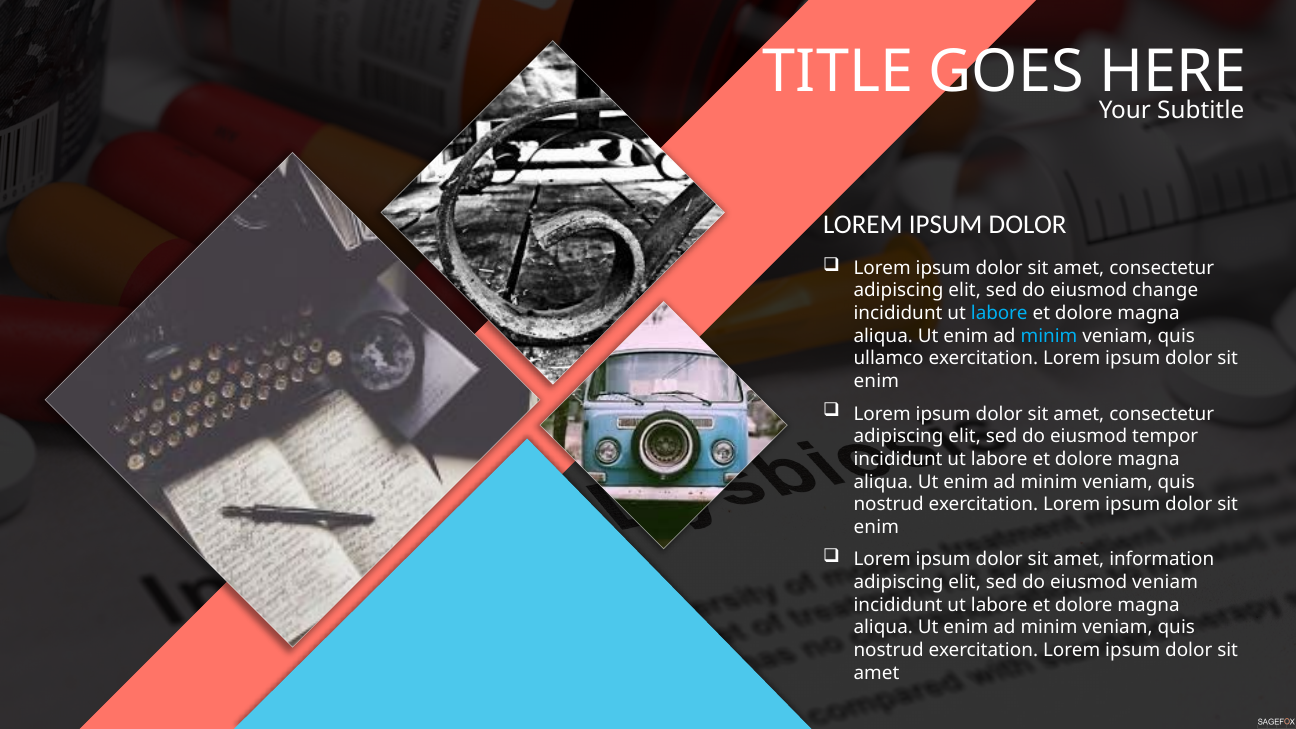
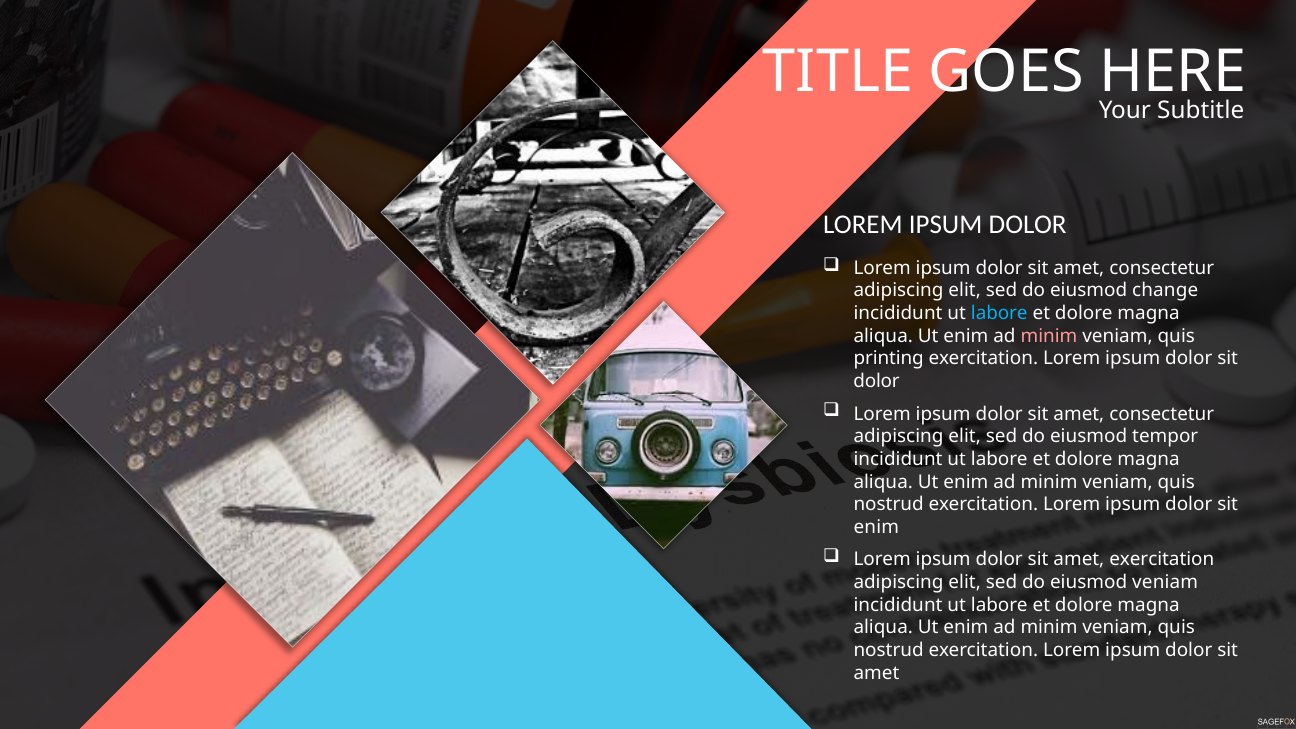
minim at (1049, 336) colour: light blue -> pink
ullamco: ullamco -> printing
enim at (876, 381): enim -> dolor
amet information: information -> exercitation
